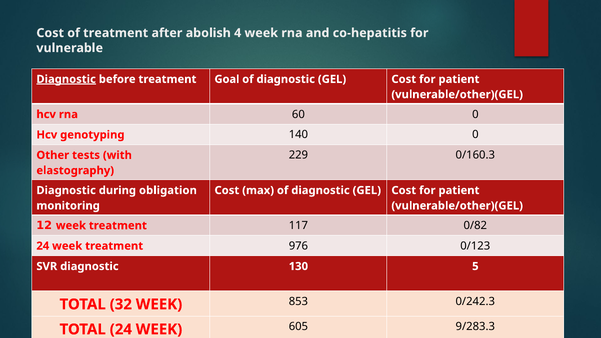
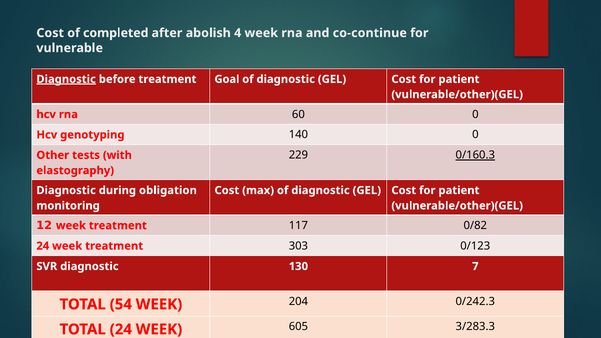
of treatment: treatment -> completed
co-hepatitis: co-hepatitis -> co-continue
0/160.3 underline: none -> present
976: 976 -> 303
5: 5 -> 7
32: 32 -> 54
853: 853 -> 204
9/283.3: 9/283.3 -> 3/283.3
